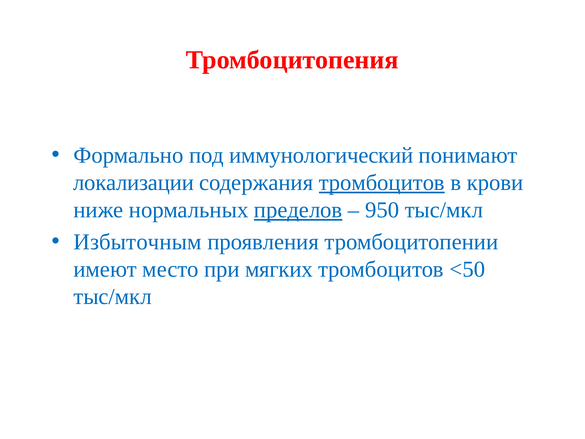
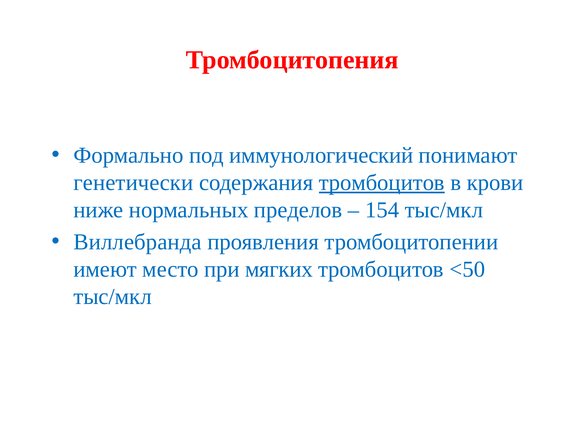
локализации: локализации -> генетически
пределов underline: present -> none
950: 950 -> 154
Избыточным: Избыточным -> Виллебранда
